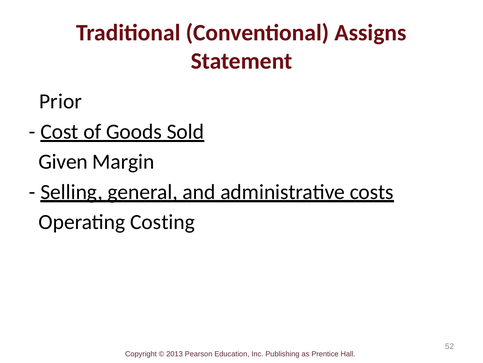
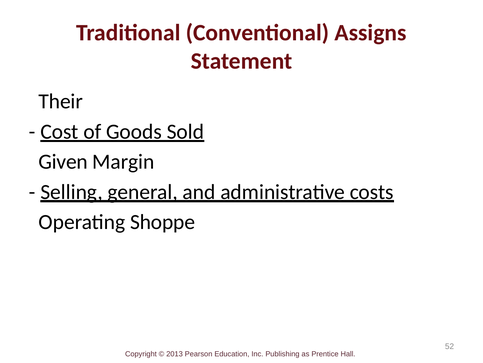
Prior: Prior -> Their
Costing: Costing -> Shoppe
